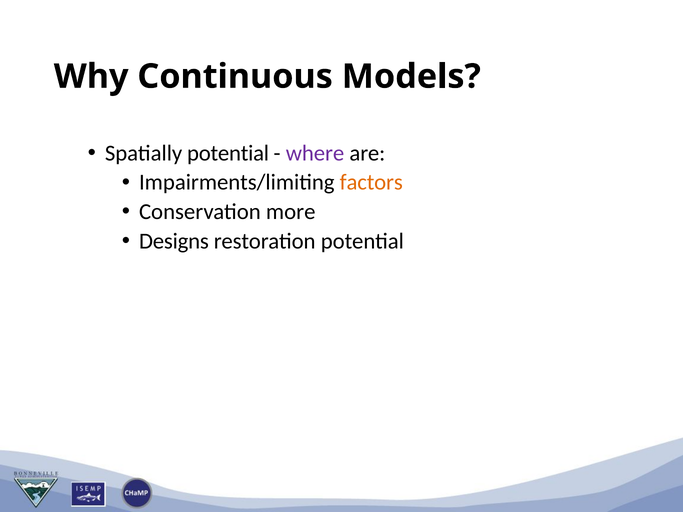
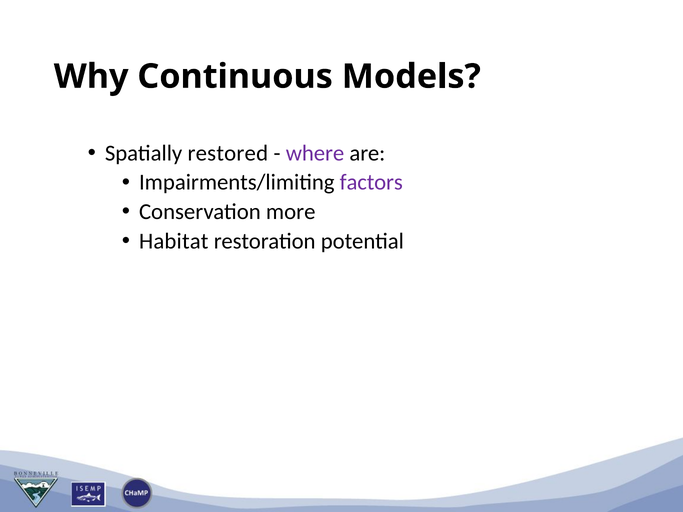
Spatially potential: potential -> restored
factors colour: orange -> purple
Designs: Designs -> Habitat
